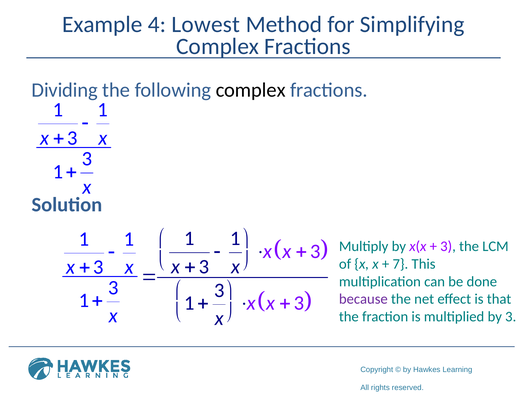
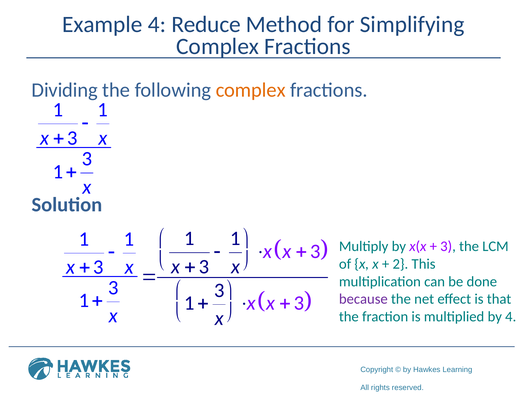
Lowest: Lowest -> Reduce
complex at (251, 90) colour: black -> orange
7: 7 -> 2
by 3: 3 -> 4
